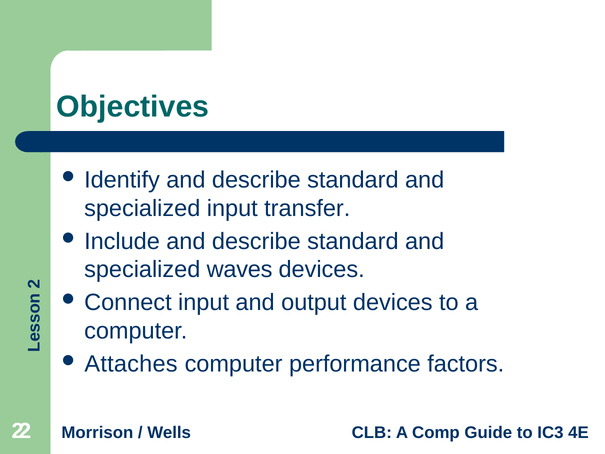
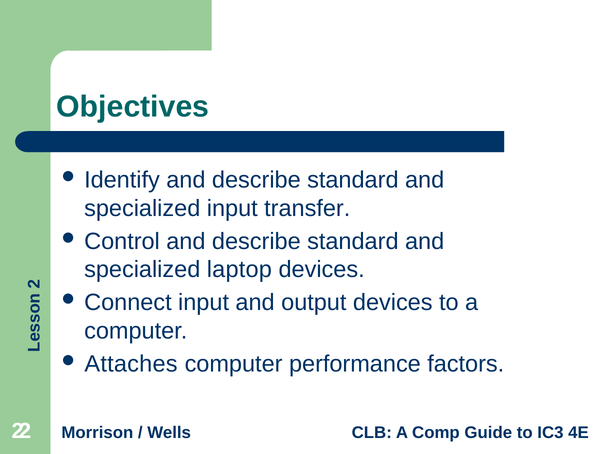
Include: Include -> Control
waves: waves -> laptop
